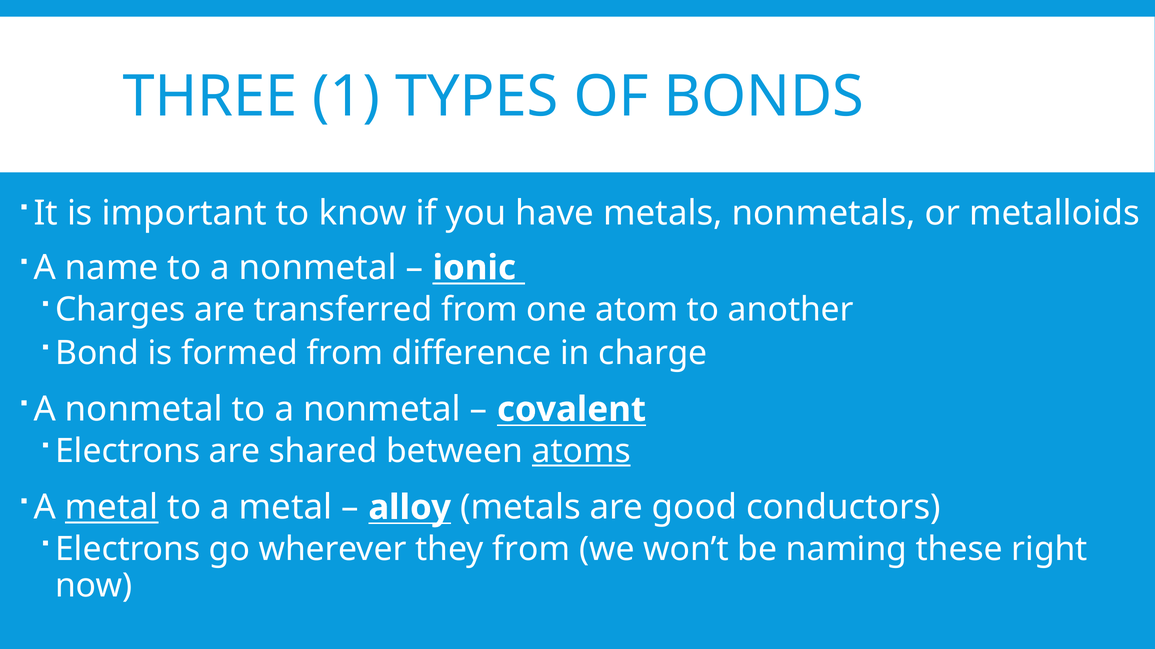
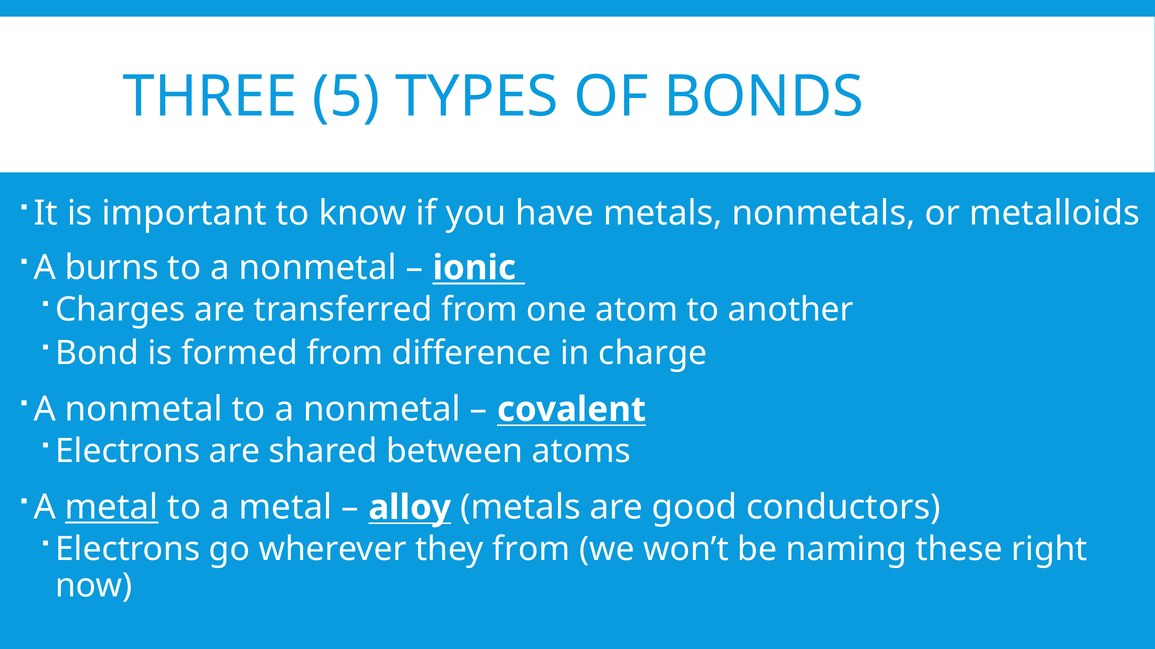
1: 1 -> 5
name: name -> burns
atoms underline: present -> none
